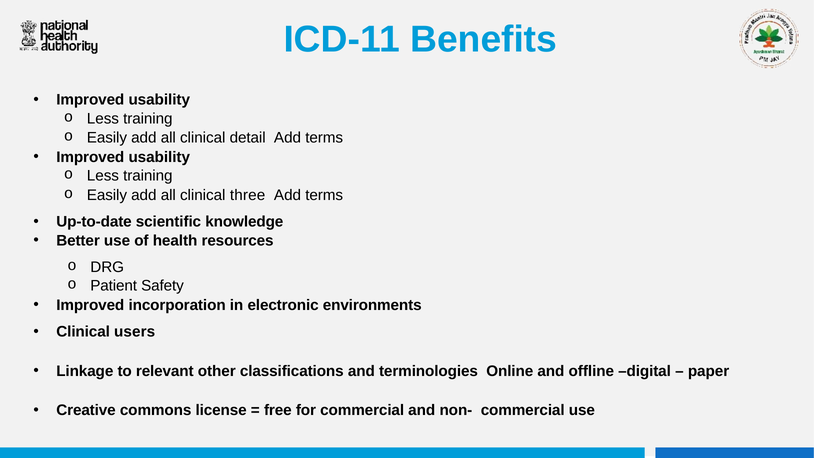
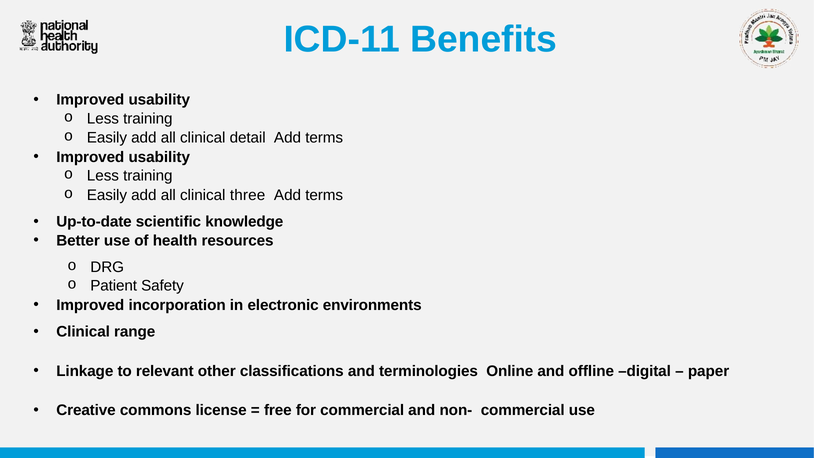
users: users -> range
